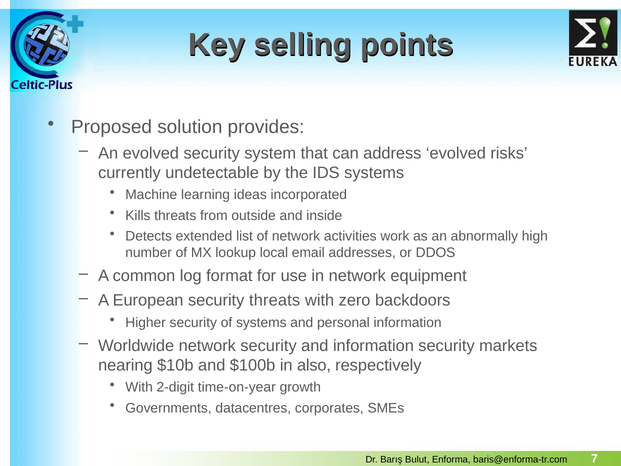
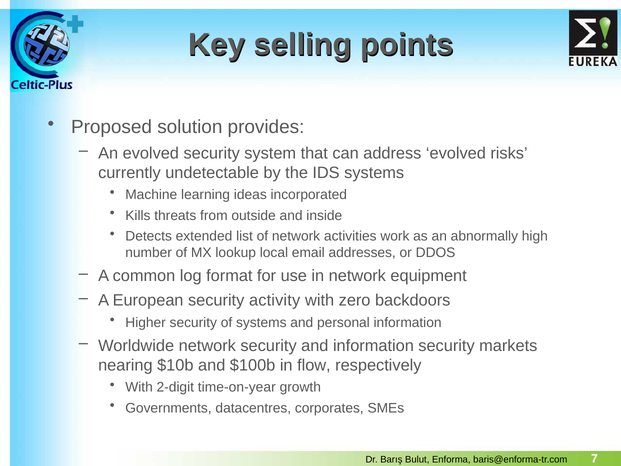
security threats: threats -> activity
also: also -> flow
